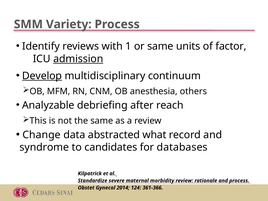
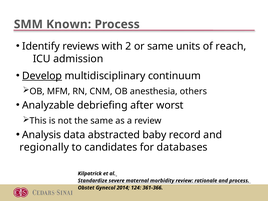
Variety: Variety -> Known
1: 1 -> 2
factor: factor -> reach
admission underline: present -> none
reach: reach -> worst
Change: Change -> Analysis
what: what -> baby
syndrome: syndrome -> regionally
